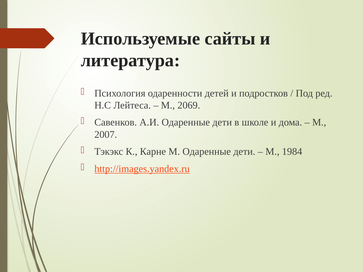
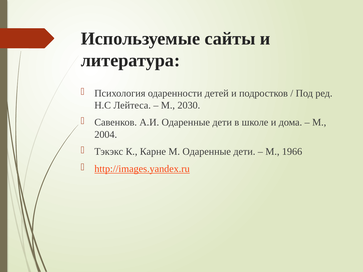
2069: 2069 -> 2030
2007: 2007 -> 2004
1984: 1984 -> 1966
